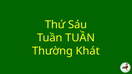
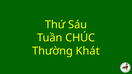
Tuần TUẦN: TUẦN -> CHÚC
